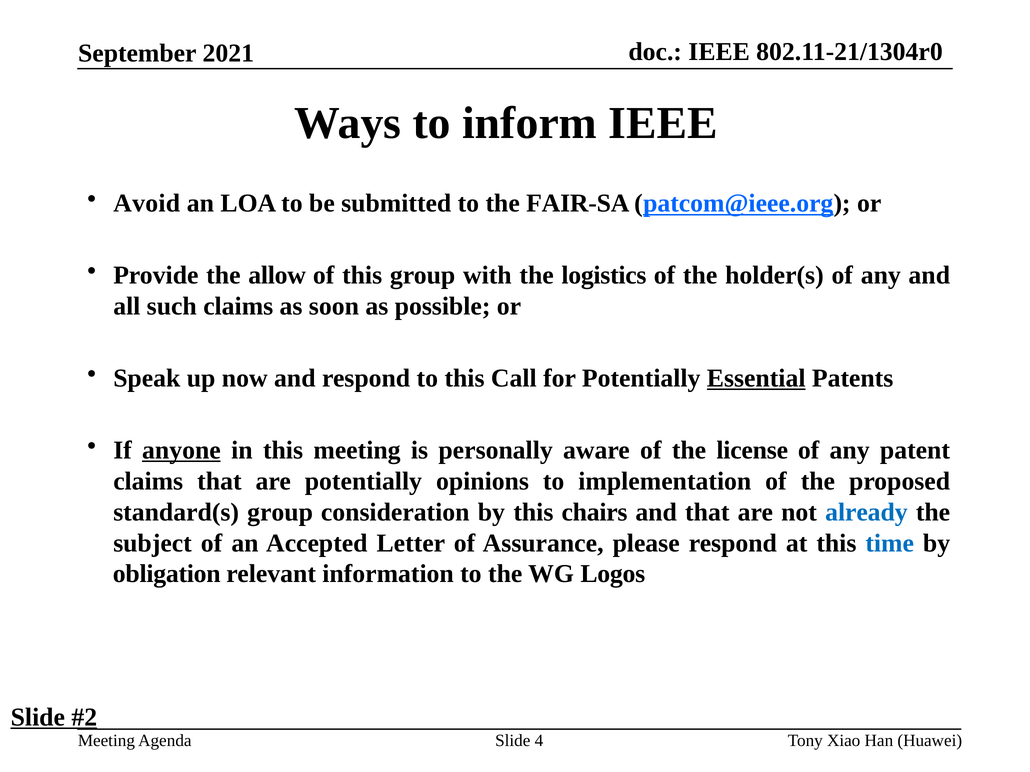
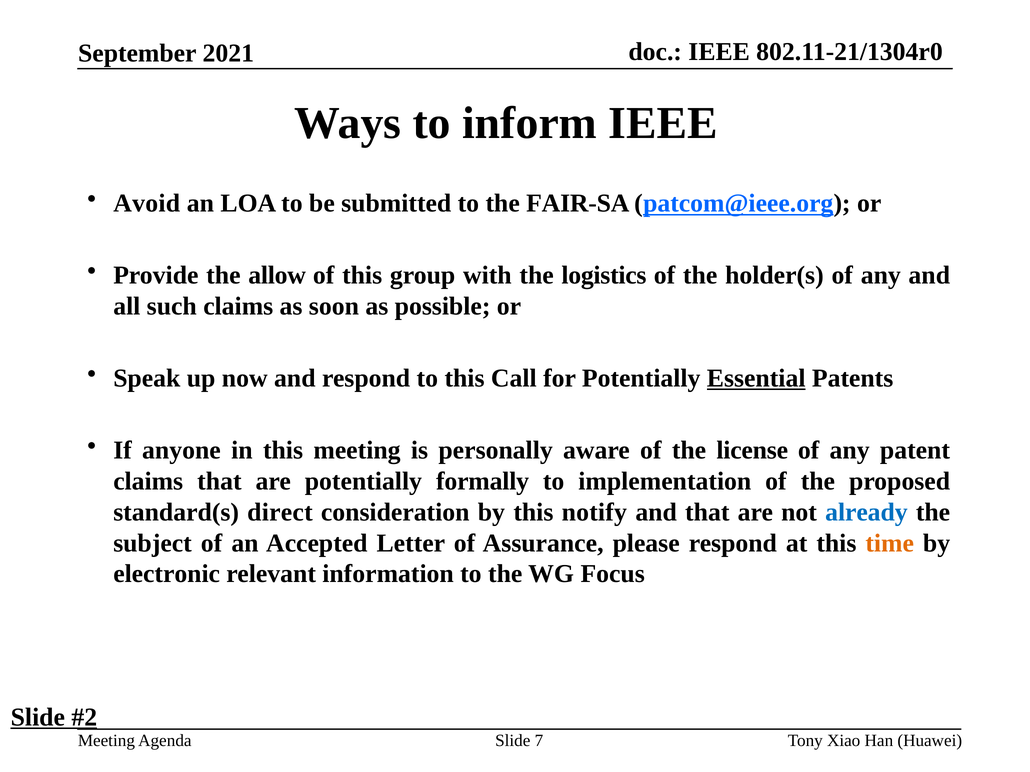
anyone underline: present -> none
opinions: opinions -> formally
standard(s group: group -> direct
chairs: chairs -> notify
time colour: blue -> orange
obligation: obligation -> electronic
Logos: Logos -> Focus
4: 4 -> 7
